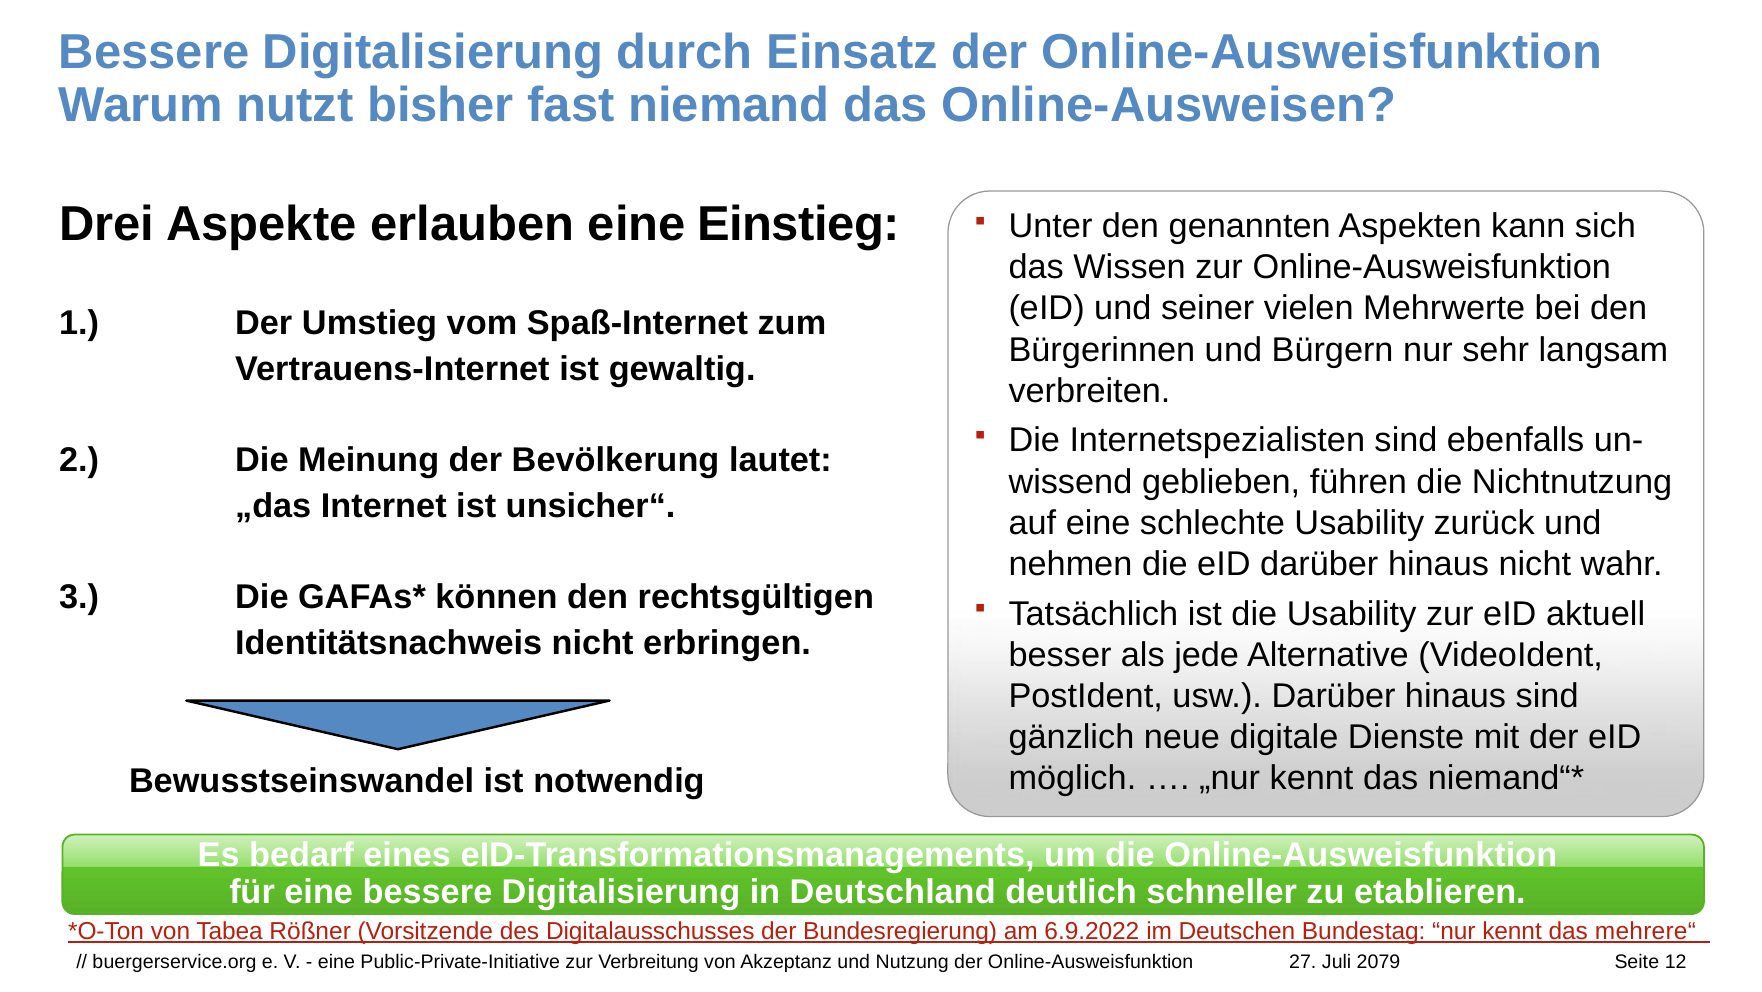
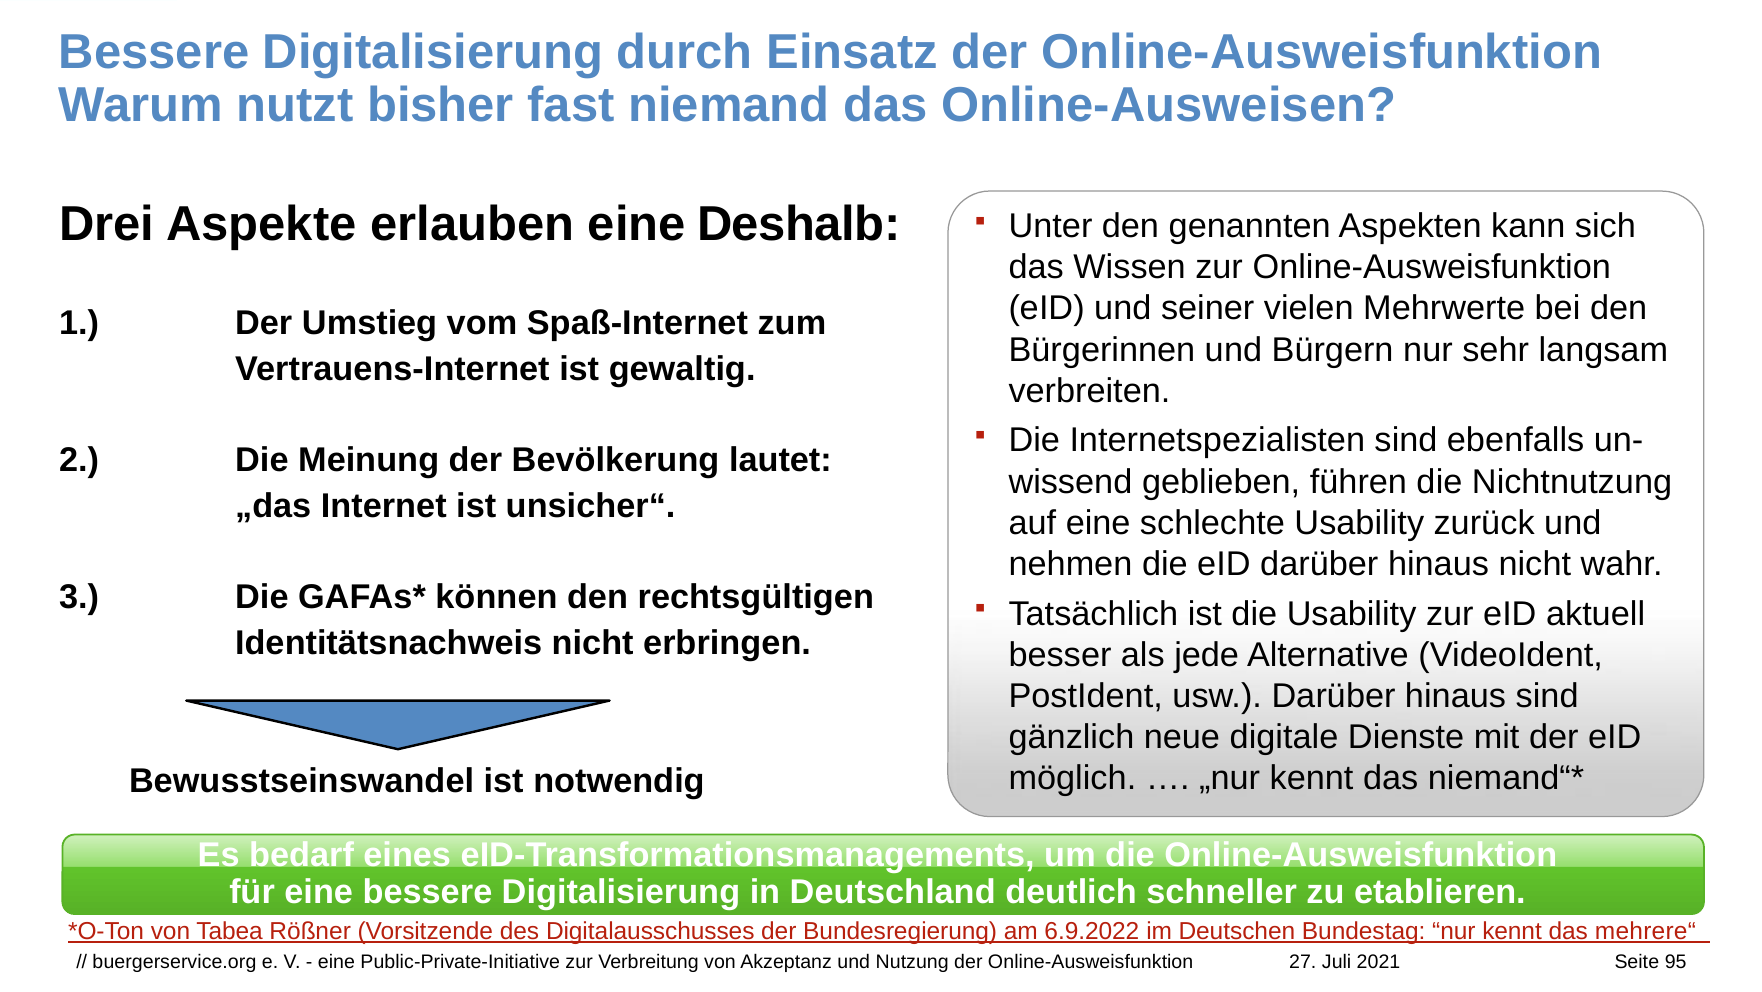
Einstieg: Einstieg -> Deshalb
2079: 2079 -> 2021
12: 12 -> 95
